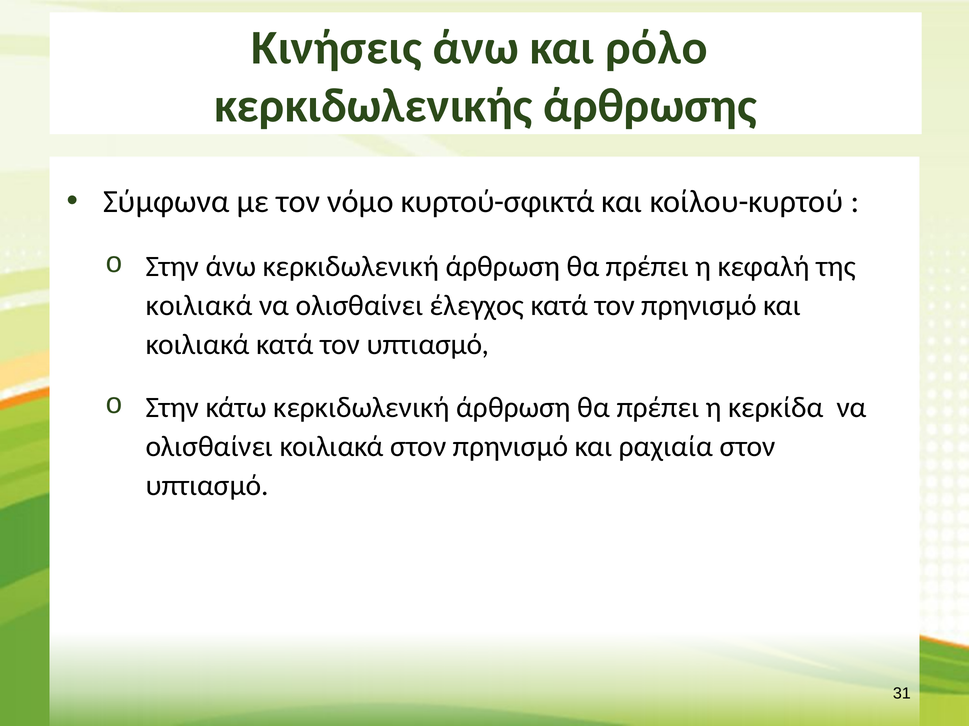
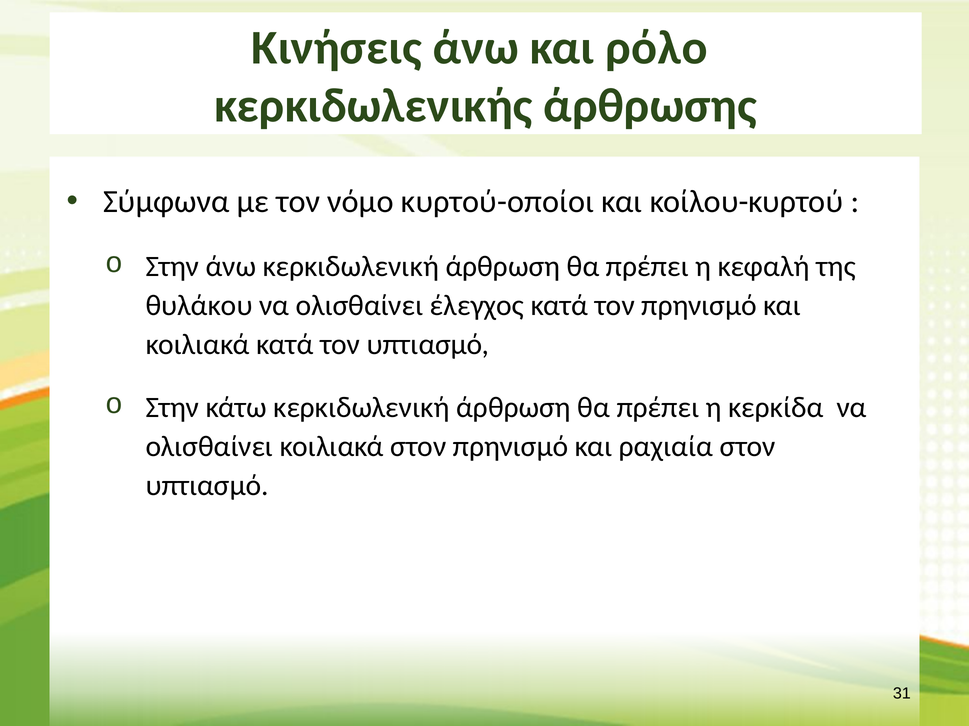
κυρτού-σφικτά: κυρτού-σφικτά -> κυρτού-οποίοι
κοιλιακά at (199, 306): κοιλιακά -> θυλάκου
